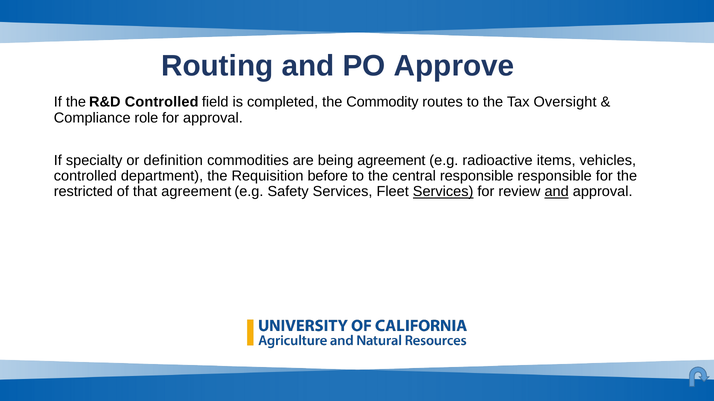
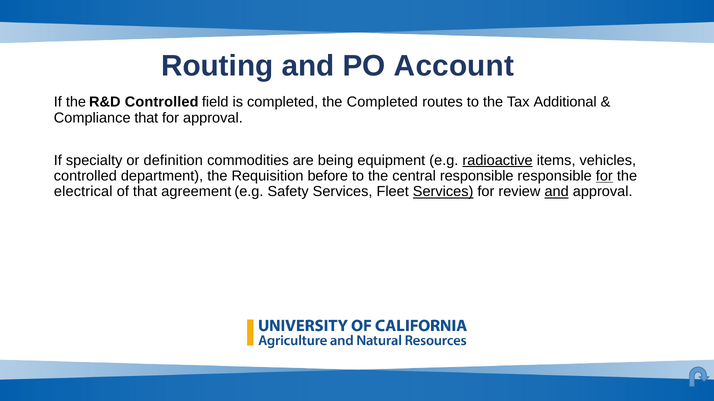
Approve: Approve -> Account
the Commodity: Commodity -> Completed
Oversight: Oversight -> Additional
Compliance role: role -> that
being agreement: agreement -> equipment
radioactive underline: none -> present
for at (604, 176) underline: none -> present
restricted: restricted -> electrical
